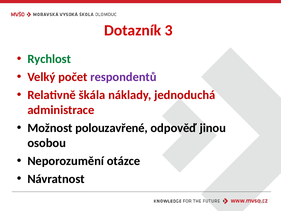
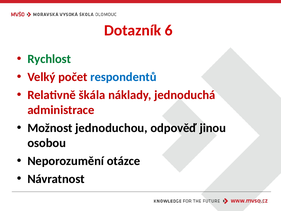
3: 3 -> 6
respondentů colour: purple -> blue
polouzavřené: polouzavřené -> jednoduchou
